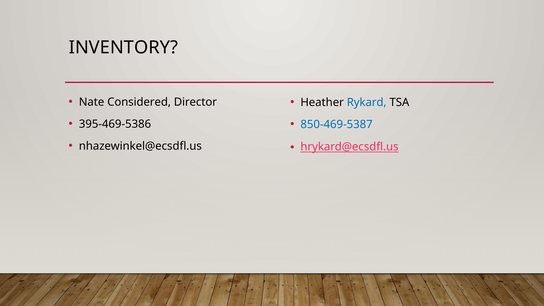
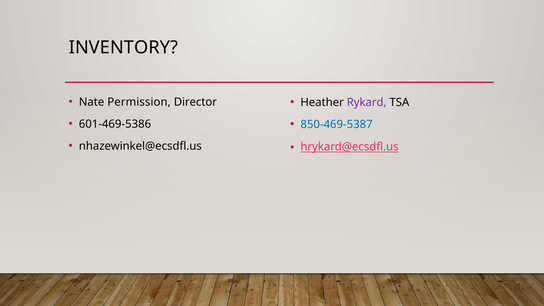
Considered: Considered -> Permission
Rykard colour: blue -> purple
395-469-5386: 395-469-5386 -> 601-469-5386
